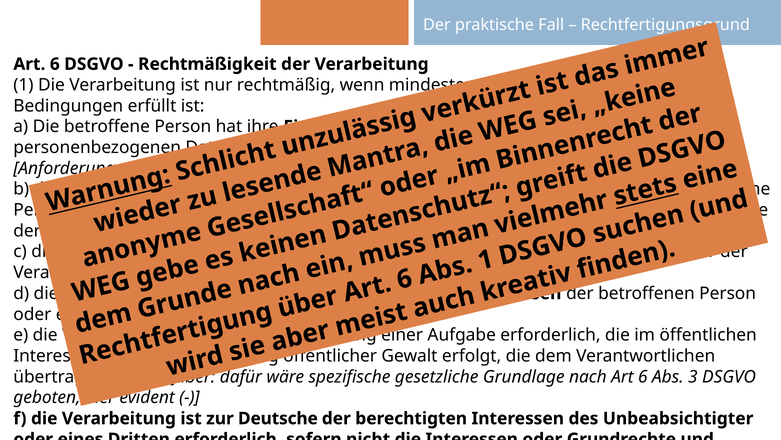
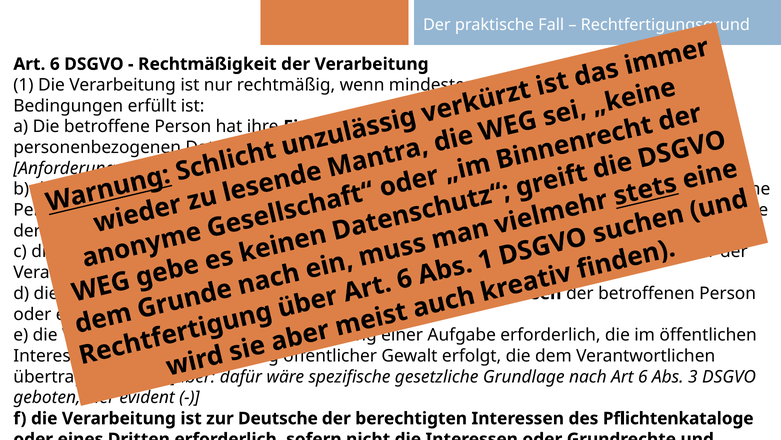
Unbeabsichtigter: Unbeabsichtigter -> Pflichtenkataloge
